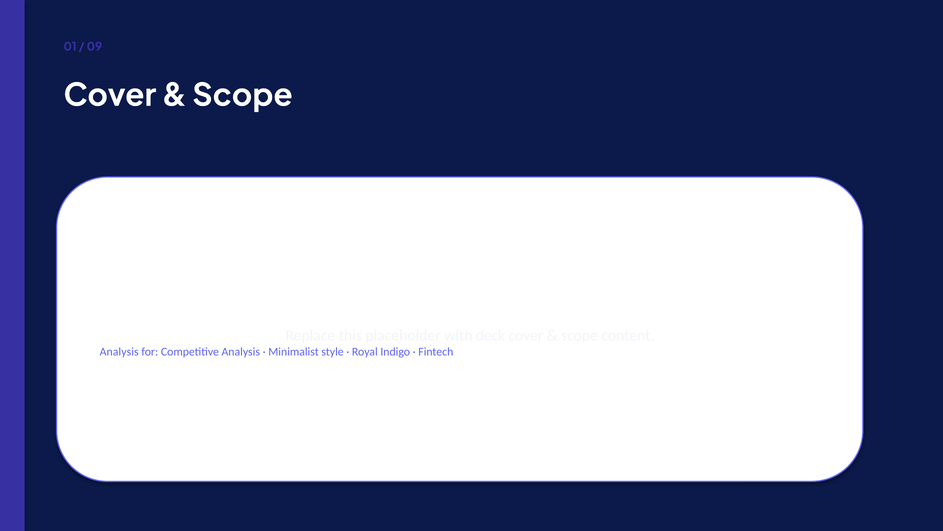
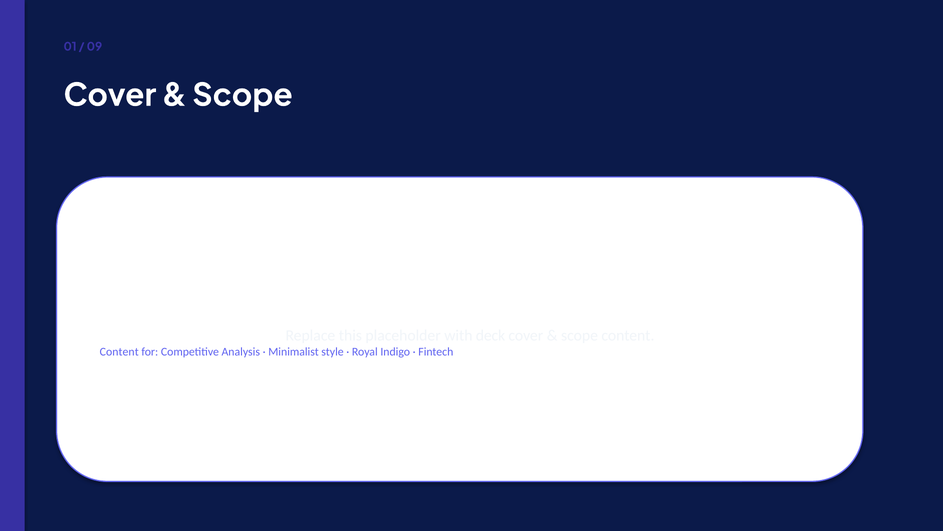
Analysis at (119, 351): Analysis -> Content
